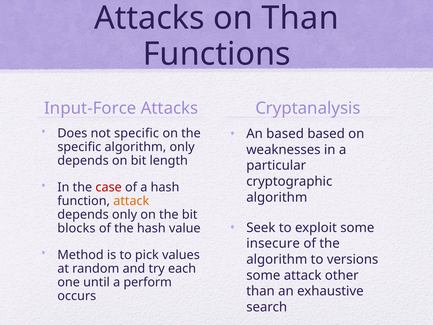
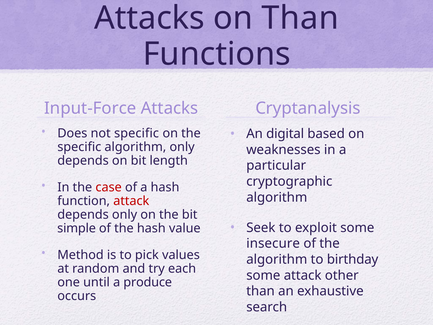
An based: based -> digital
attack at (131, 201) colour: orange -> red
blocks: blocks -> simple
versions: versions -> birthday
perform: perform -> produce
